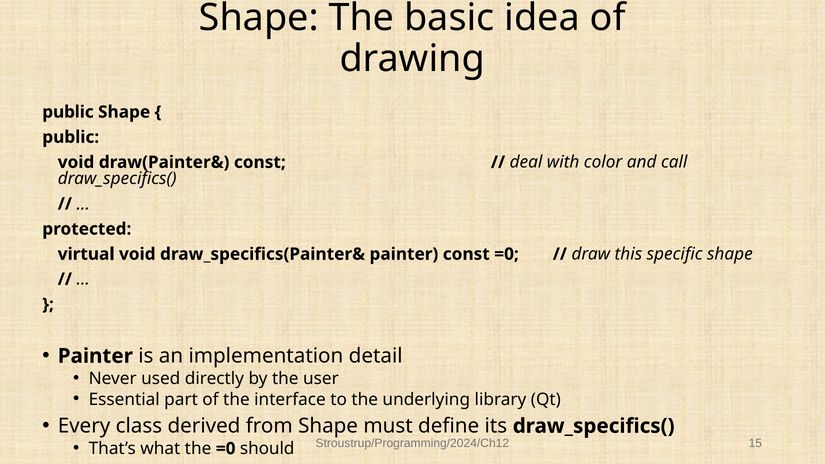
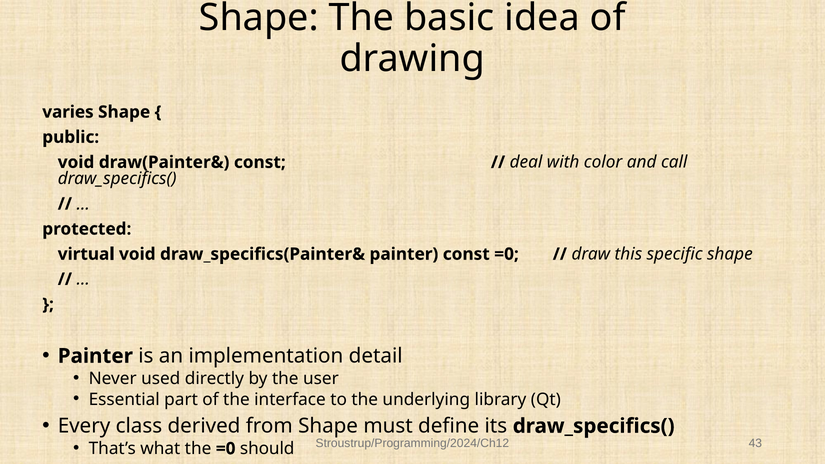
public at (68, 112): public -> varies
15: 15 -> 43
